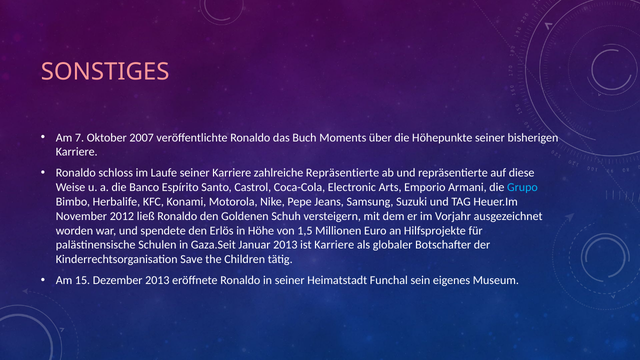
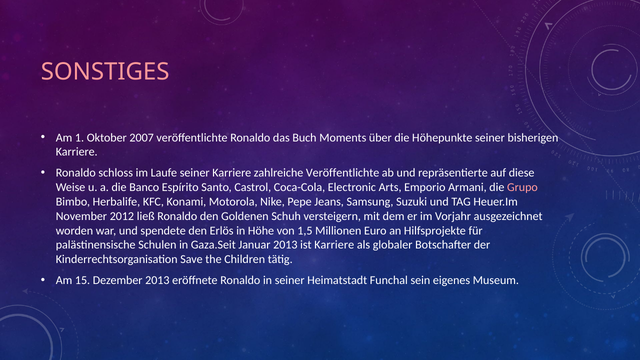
7: 7 -> 1
zahlreiche Repräsentierte: Repräsentierte -> Veröffentlichte
Grupo colour: light blue -> pink
